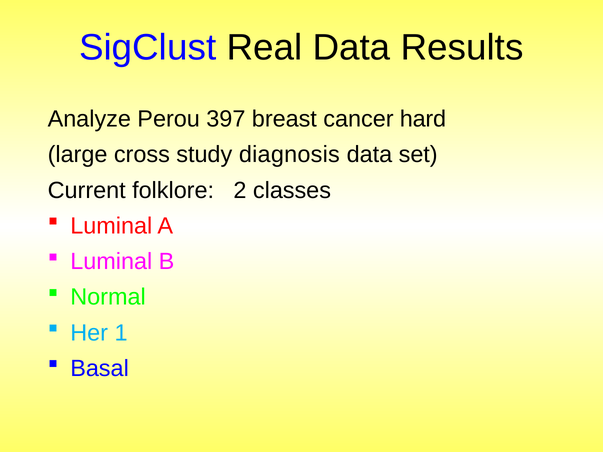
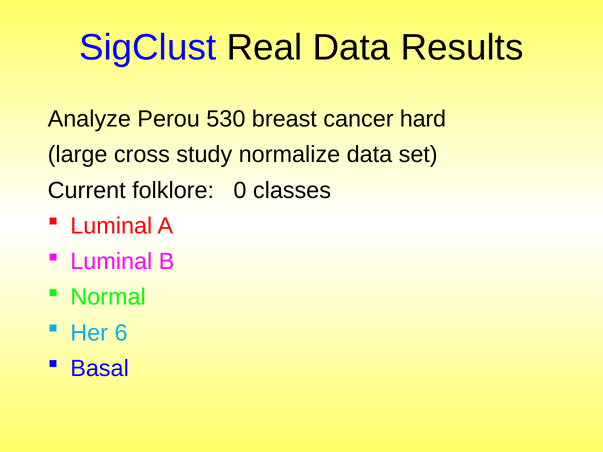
397: 397 -> 530
diagnosis: diagnosis -> normalize
2: 2 -> 0
1: 1 -> 6
